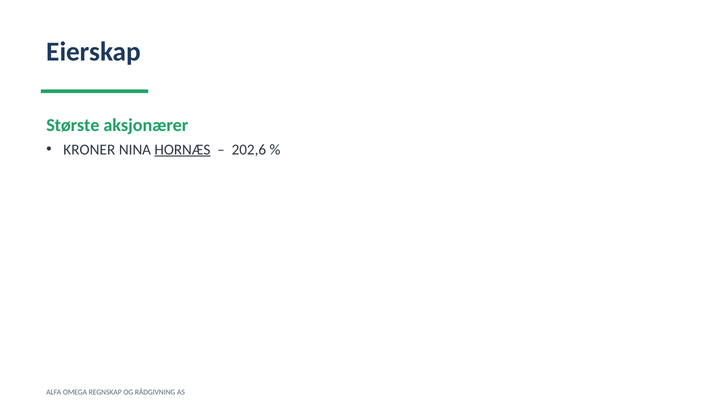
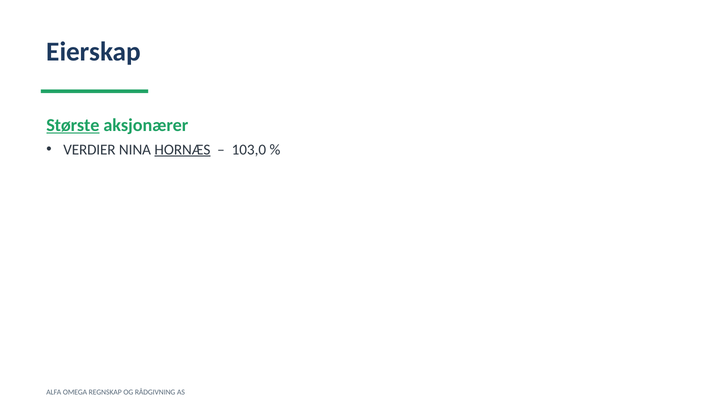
Største underline: none -> present
KRONER: KRONER -> VERDIER
202,6: 202,6 -> 103,0
